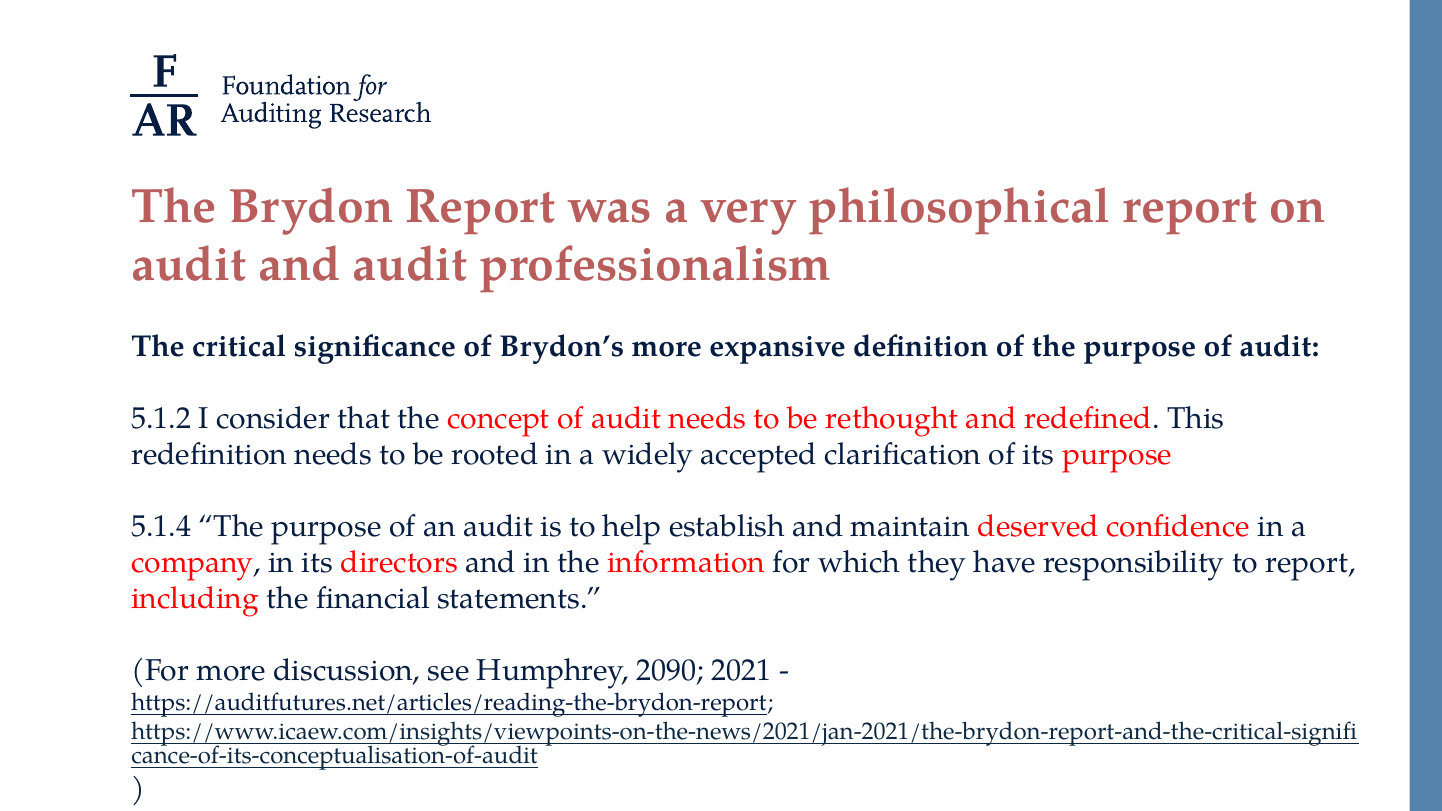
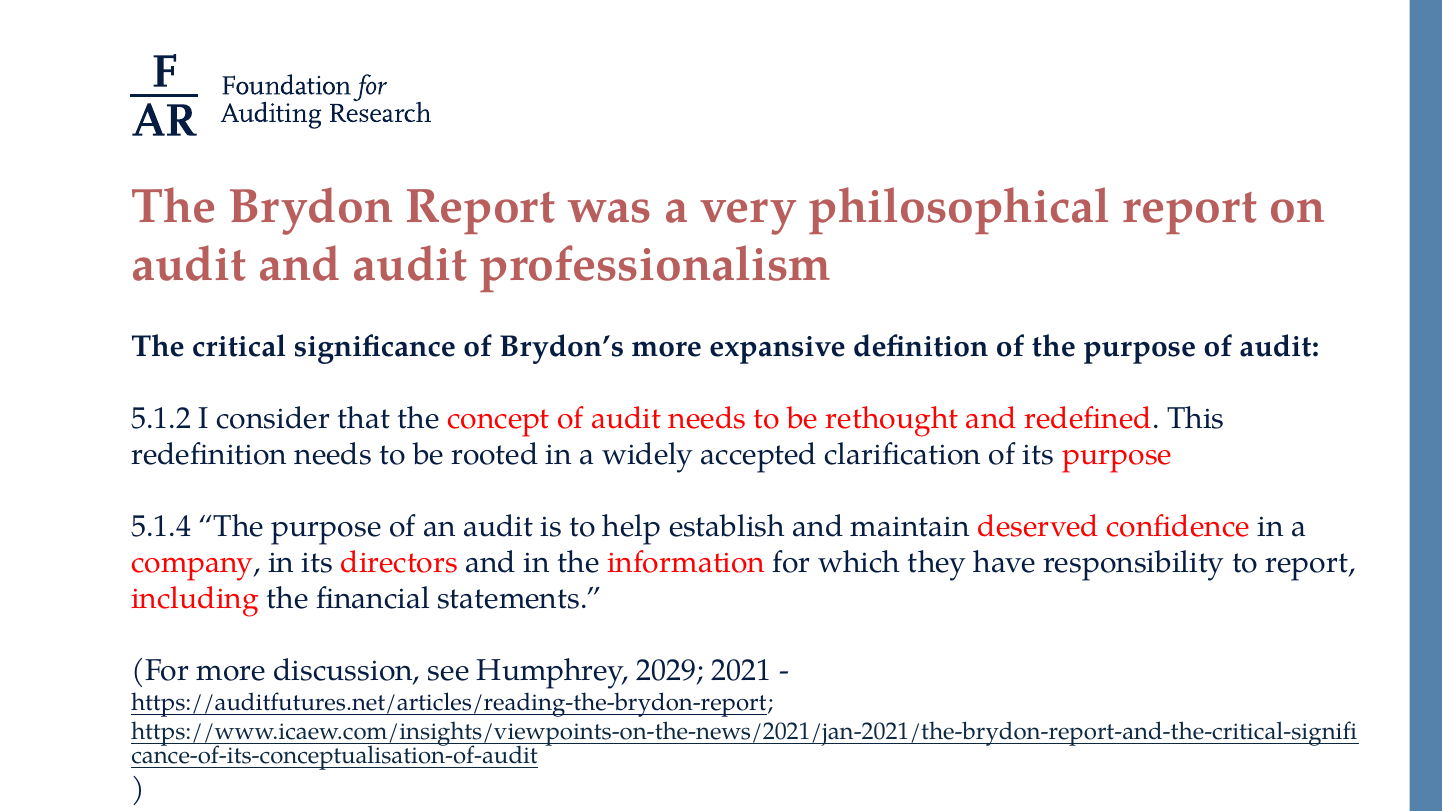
2090: 2090 -> 2029
